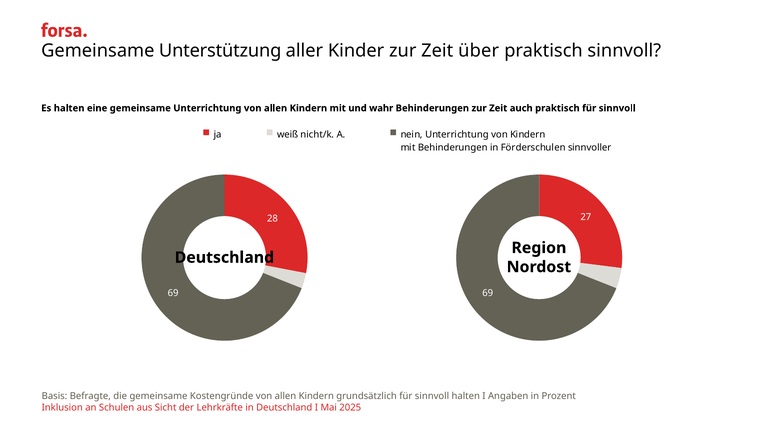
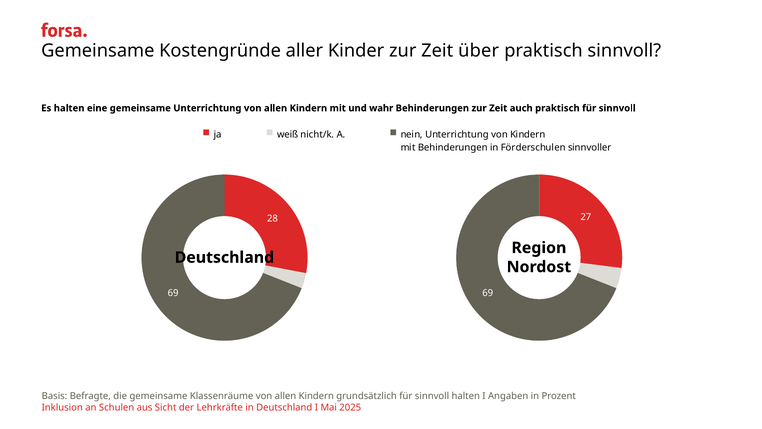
Unterstützung: Unterstützung -> Kostengründe
Kostengründe: Kostengründe -> Klassenräume
